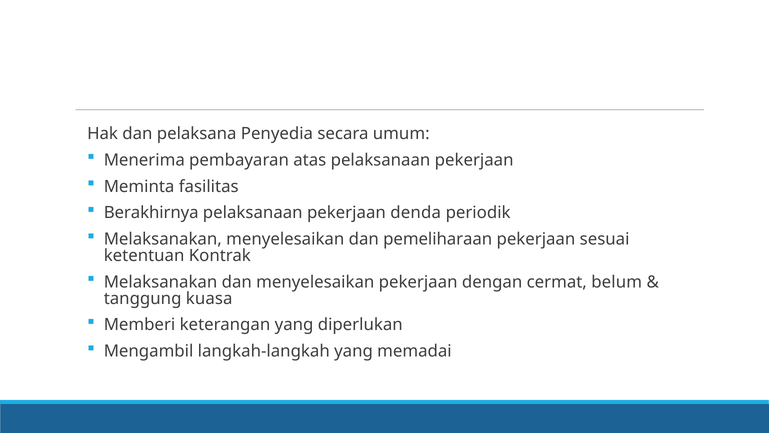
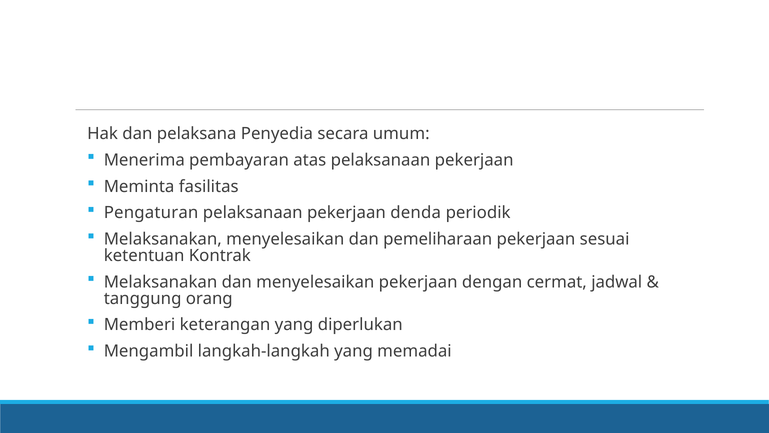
Berakhirnya: Berakhirnya -> Pengaturan
belum: belum -> jadwal
kuasa: kuasa -> orang
